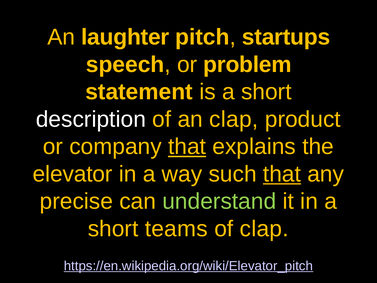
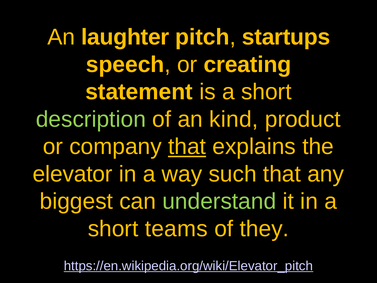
problem: problem -> creating
description colour: white -> light green
an clap: clap -> kind
that at (282, 174) underline: present -> none
precise: precise -> biggest
of clap: clap -> they
